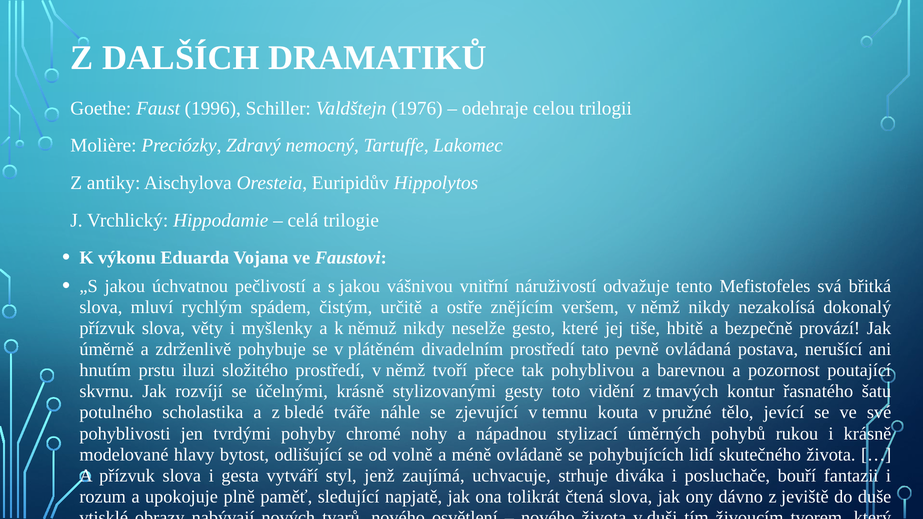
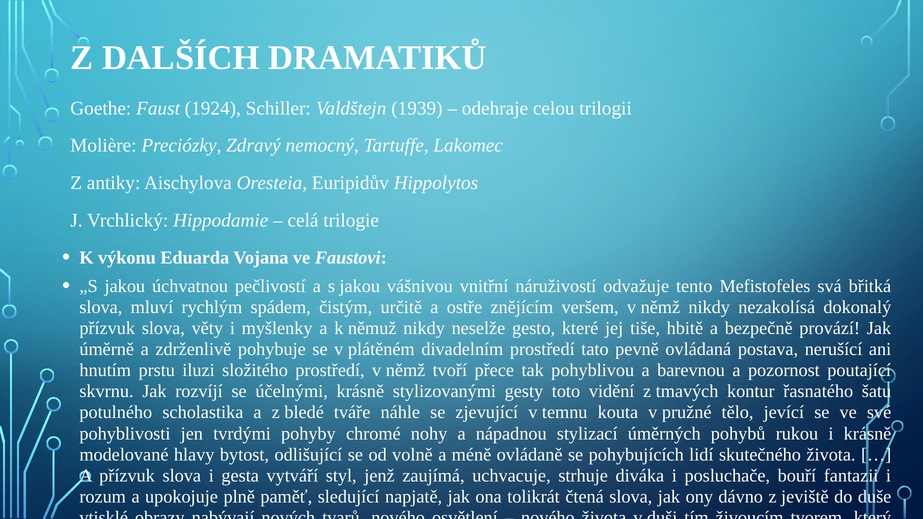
1996: 1996 -> 1924
1976: 1976 -> 1939
